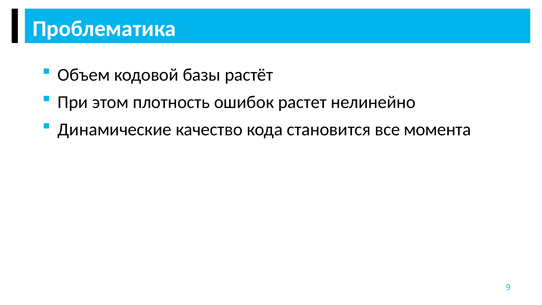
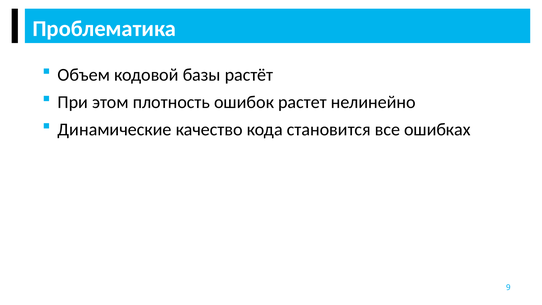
момента: момента -> ошибках
